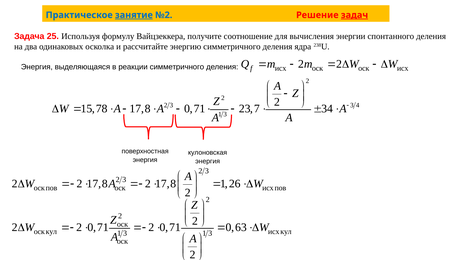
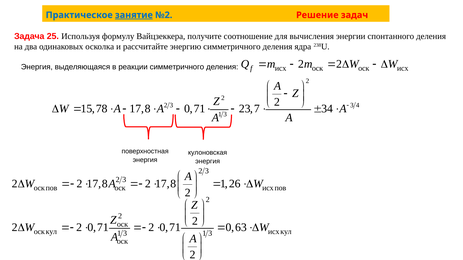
задач underline: present -> none
